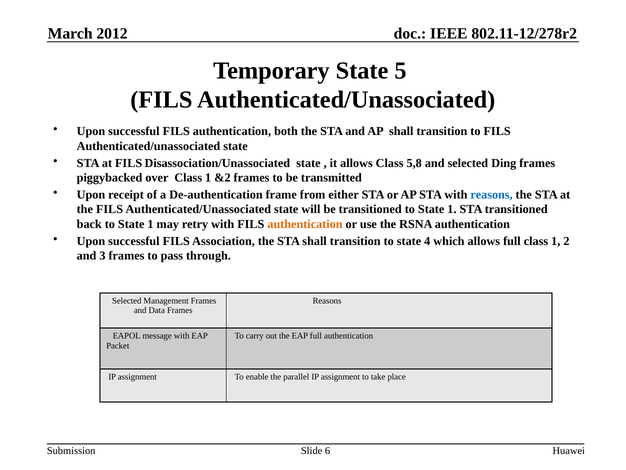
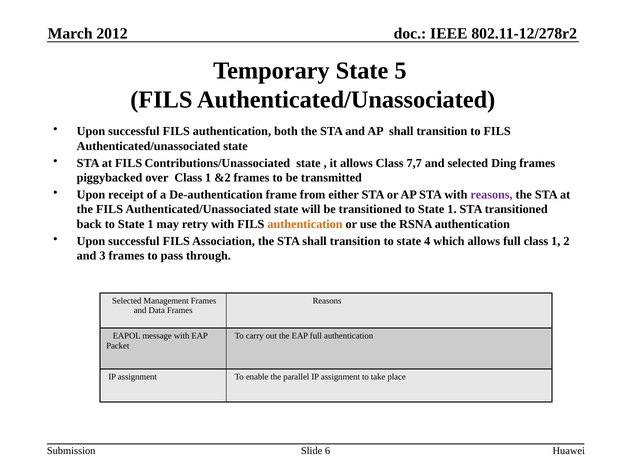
Disassociation/Unassociated: Disassociation/Unassociated -> Contributions/Unassociated
5,8: 5,8 -> 7,7
reasons at (492, 195) colour: blue -> purple
